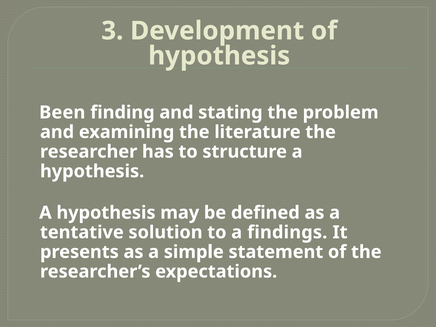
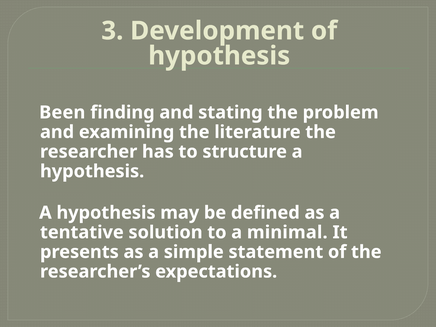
findings: findings -> minimal
